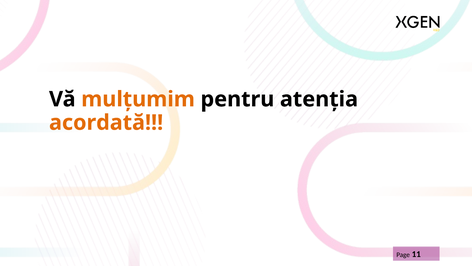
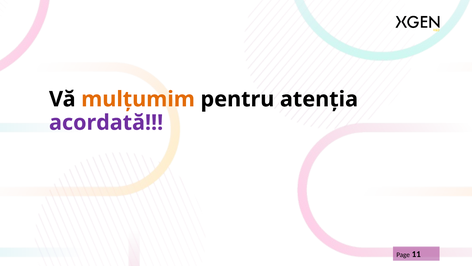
acordată colour: orange -> purple
